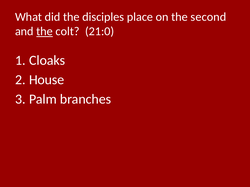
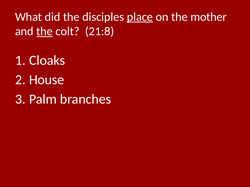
place underline: none -> present
second: second -> mother
21:0: 21:0 -> 21:8
